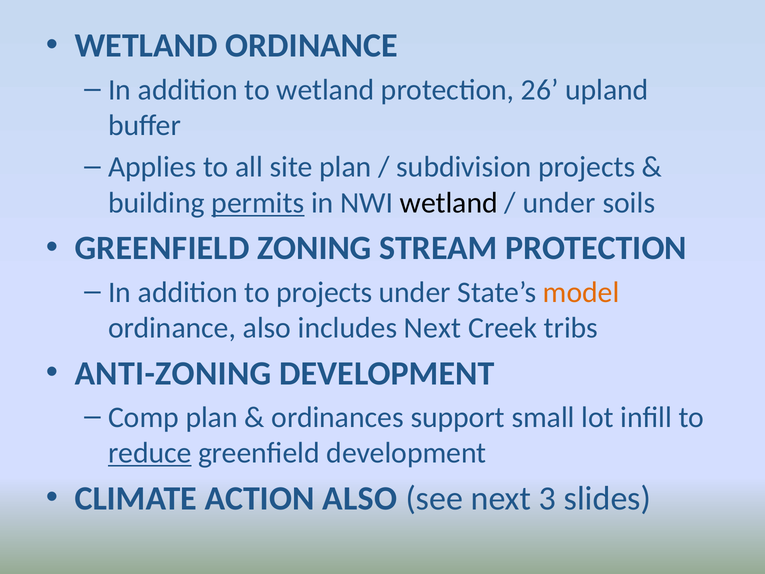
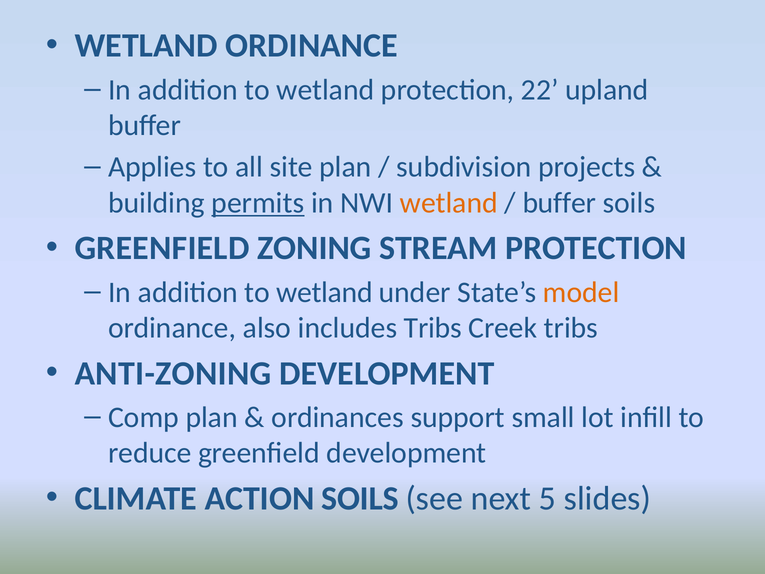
26: 26 -> 22
wetland at (449, 203) colour: black -> orange
under at (559, 203): under -> buffer
projects at (324, 292): projects -> wetland
includes Next: Next -> Tribs
reduce underline: present -> none
ACTION ALSO: ALSO -> SOILS
3: 3 -> 5
